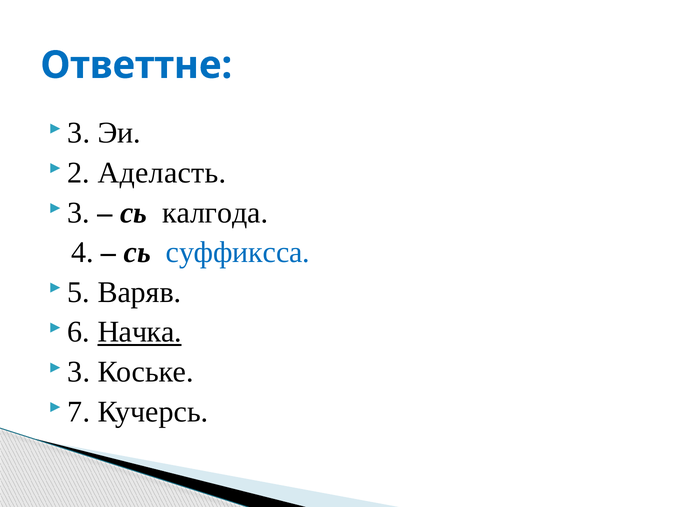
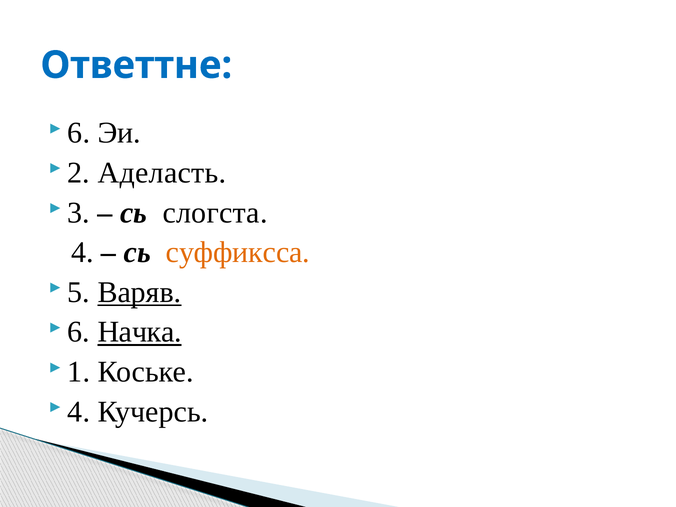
3 at (79, 133): 3 -> 6
калгода: калгода -> слогста
суффиксса colour: blue -> orange
Варяв underline: none -> present
3 at (79, 372): 3 -> 1
7 at (79, 412): 7 -> 4
